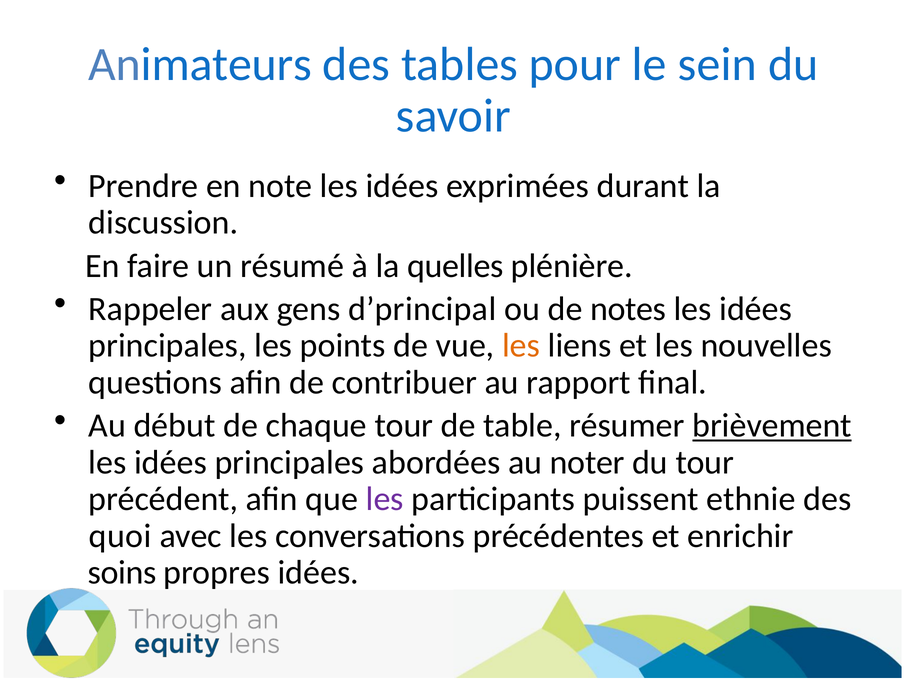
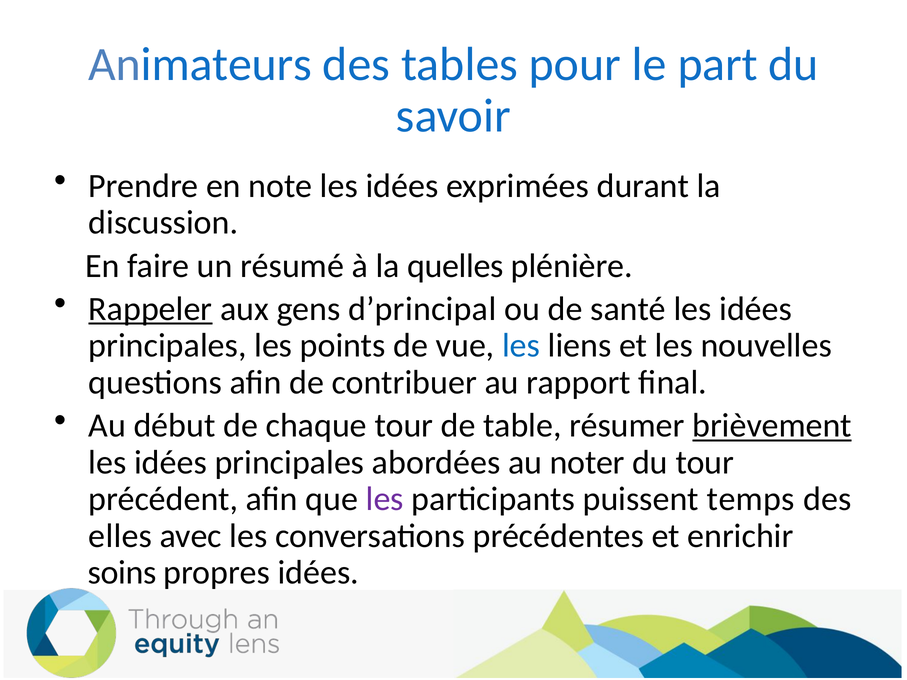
sein: sein -> part
Rappeler underline: none -> present
notes: notes -> santé
les at (521, 346) colour: orange -> blue
ethnie: ethnie -> temps
quoi: quoi -> elles
